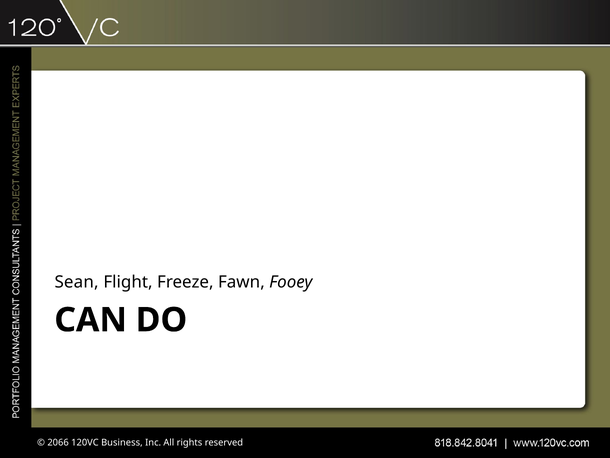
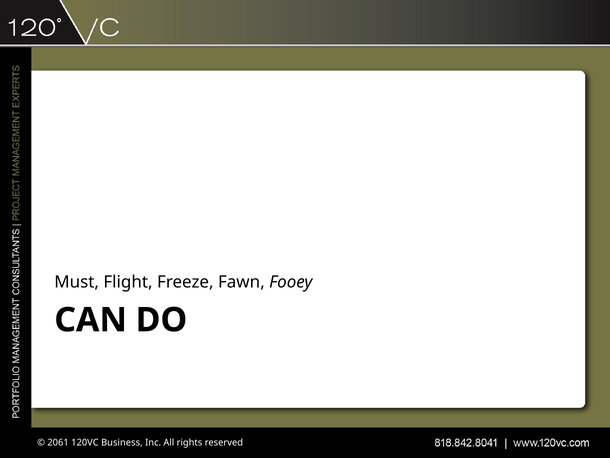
Sean: Sean -> Must
2066: 2066 -> 2061
